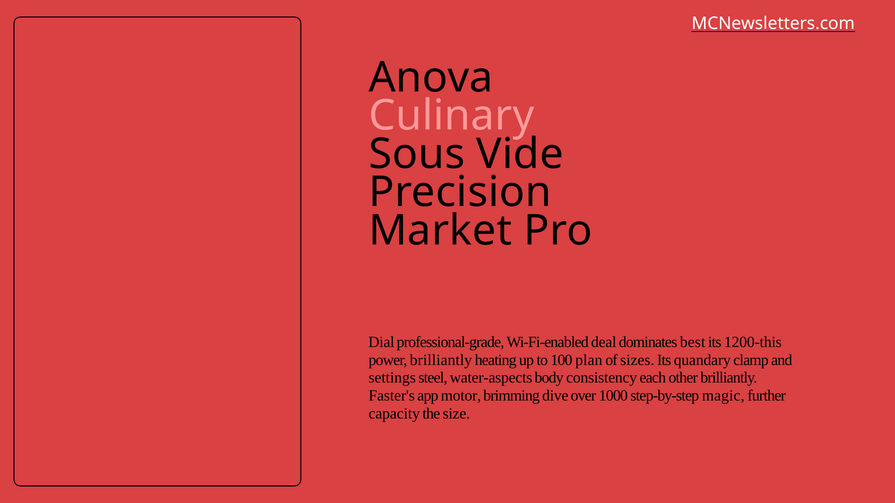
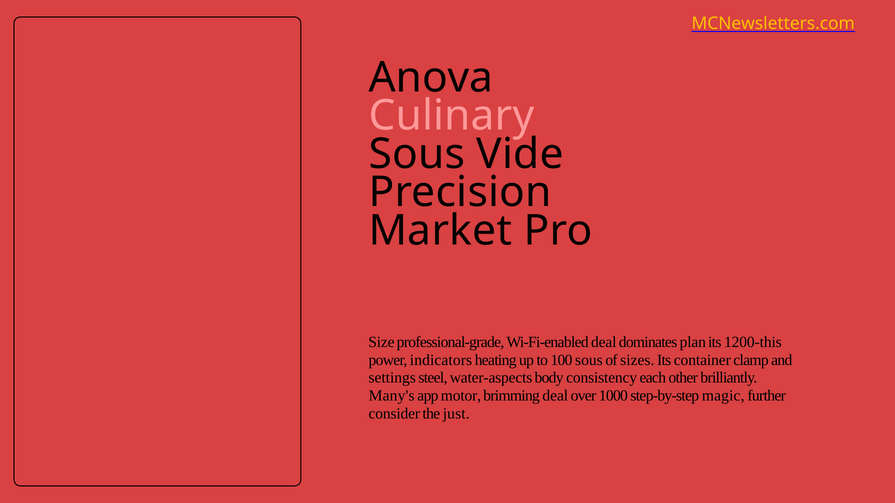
MCNewsletters.com colour: white -> yellow
Dial: Dial -> Size
best: best -> plan
power brilliantly: brilliantly -> indicators
100 plan: plan -> sous
quandary: quandary -> container
Faster's: Faster's -> Many's
brimming dive: dive -> deal
capacity: capacity -> consider
size: size -> just
